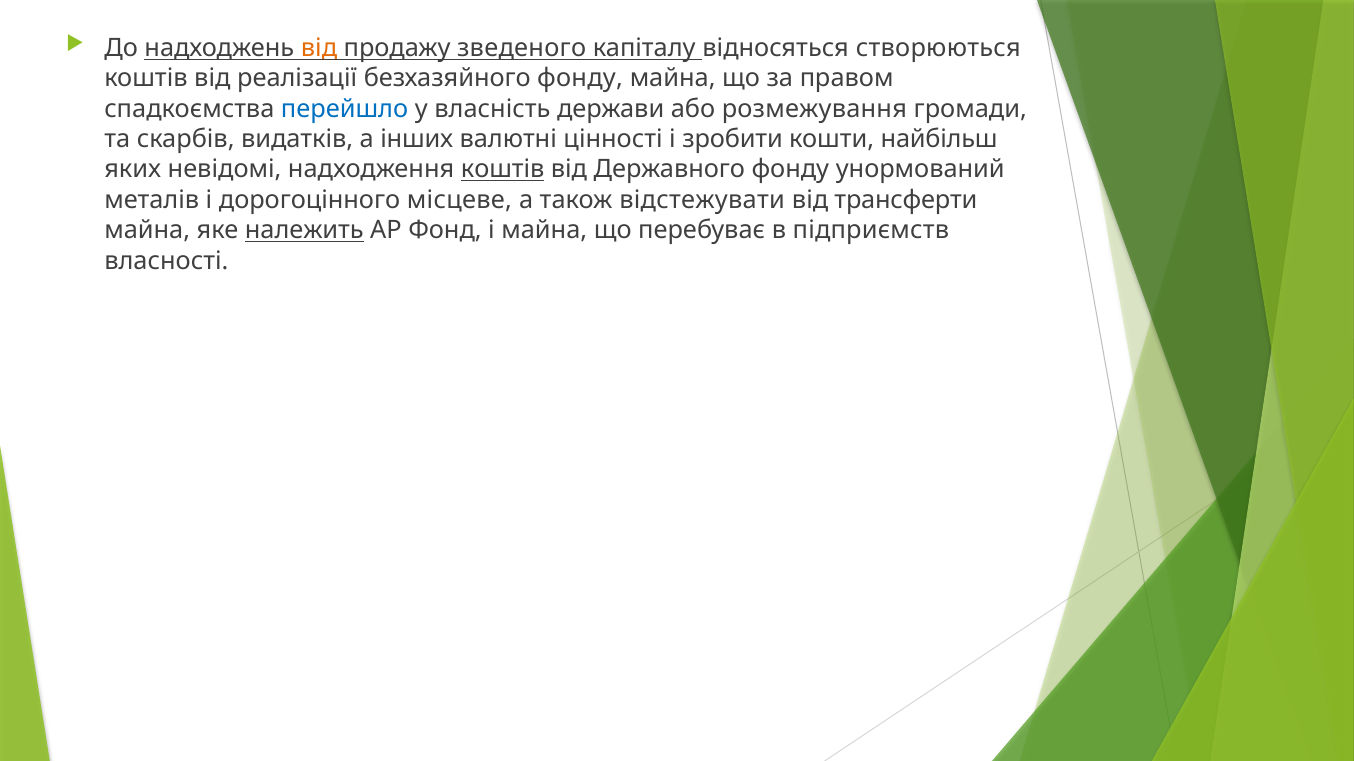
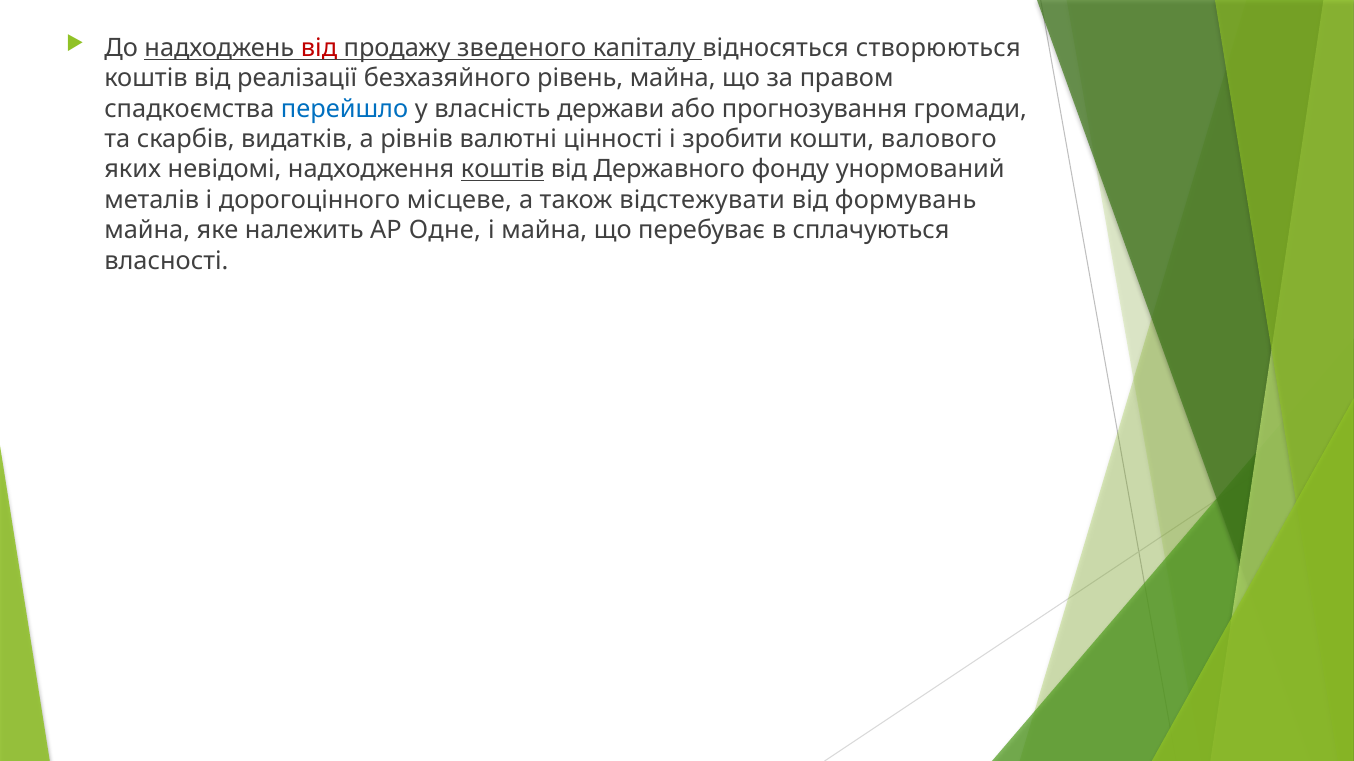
від at (319, 48) colour: orange -> red
безхазяйного фонду: фонду -> рівень
розмежування: розмежування -> прогнозування
інших: інших -> рівнів
найбільш: найбільш -> валового
трансферти: трансферти -> формувань
належить underline: present -> none
Фонд: Фонд -> Одне
підприємств: підприємств -> сплачуються
